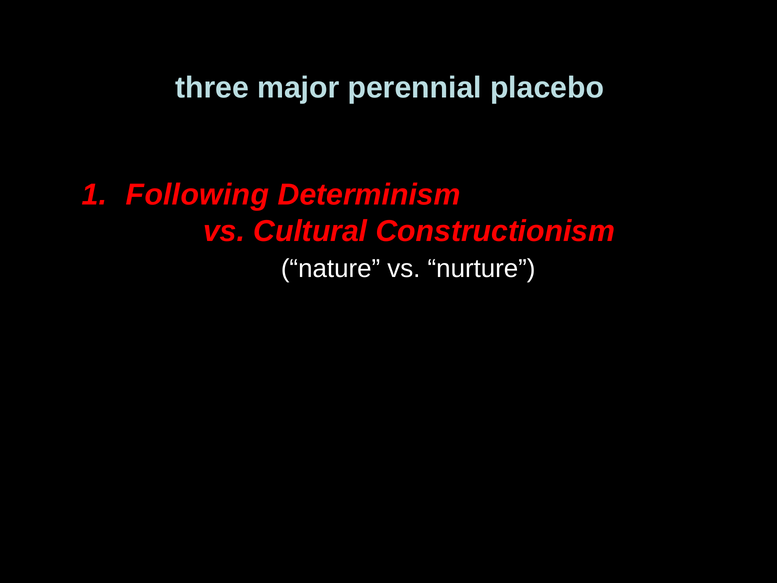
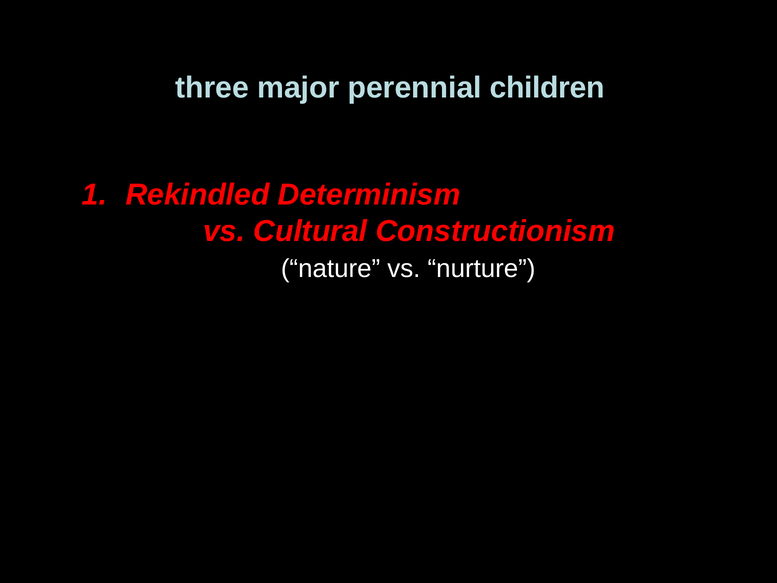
placebo: placebo -> children
Following: Following -> Rekindled
